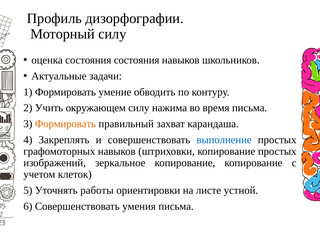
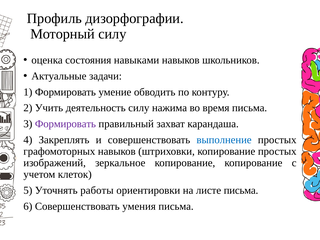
состояния состояния: состояния -> навыками
окружающем: окружающем -> деятельность
Формировать at (65, 124) colour: orange -> purple
листе устной: устной -> письма
